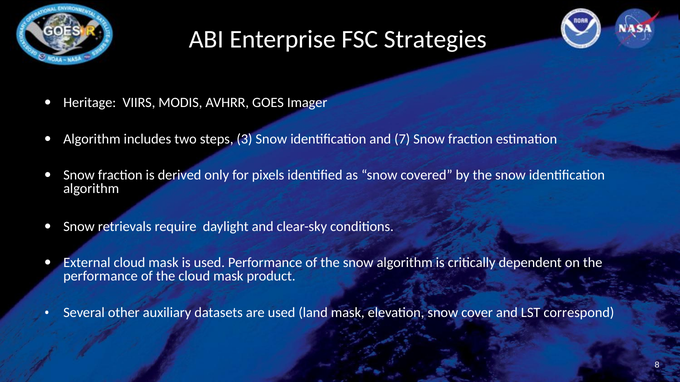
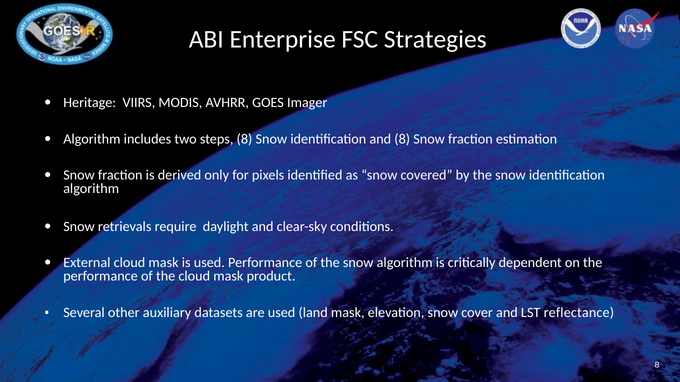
steps 3: 3 -> 8
and 7: 7 -> 8
correspond: correspond -> reflectance
